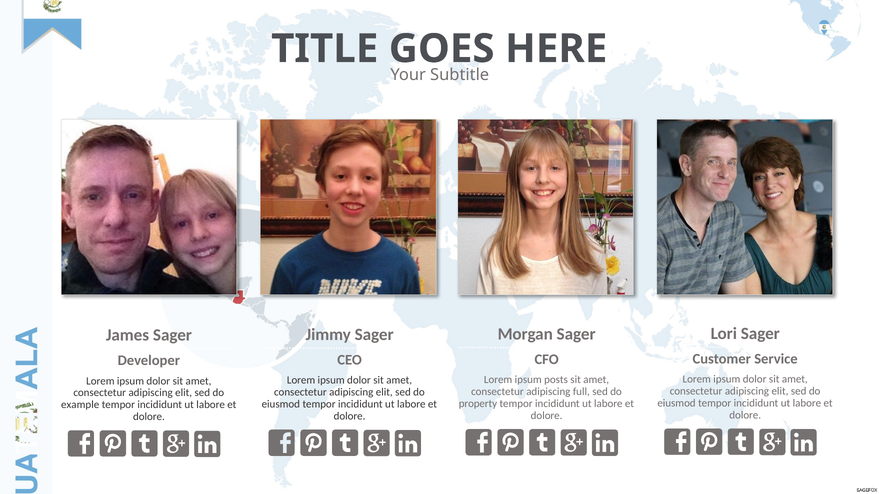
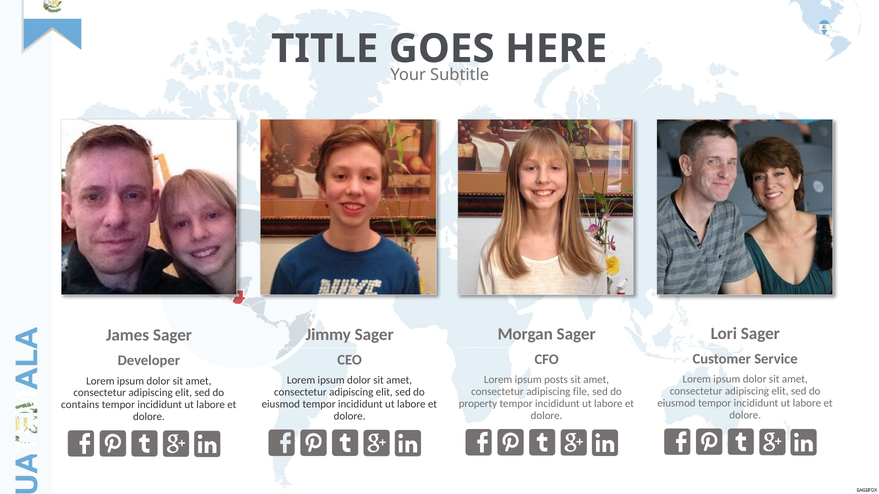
full: full -> file
example: example -> contains
